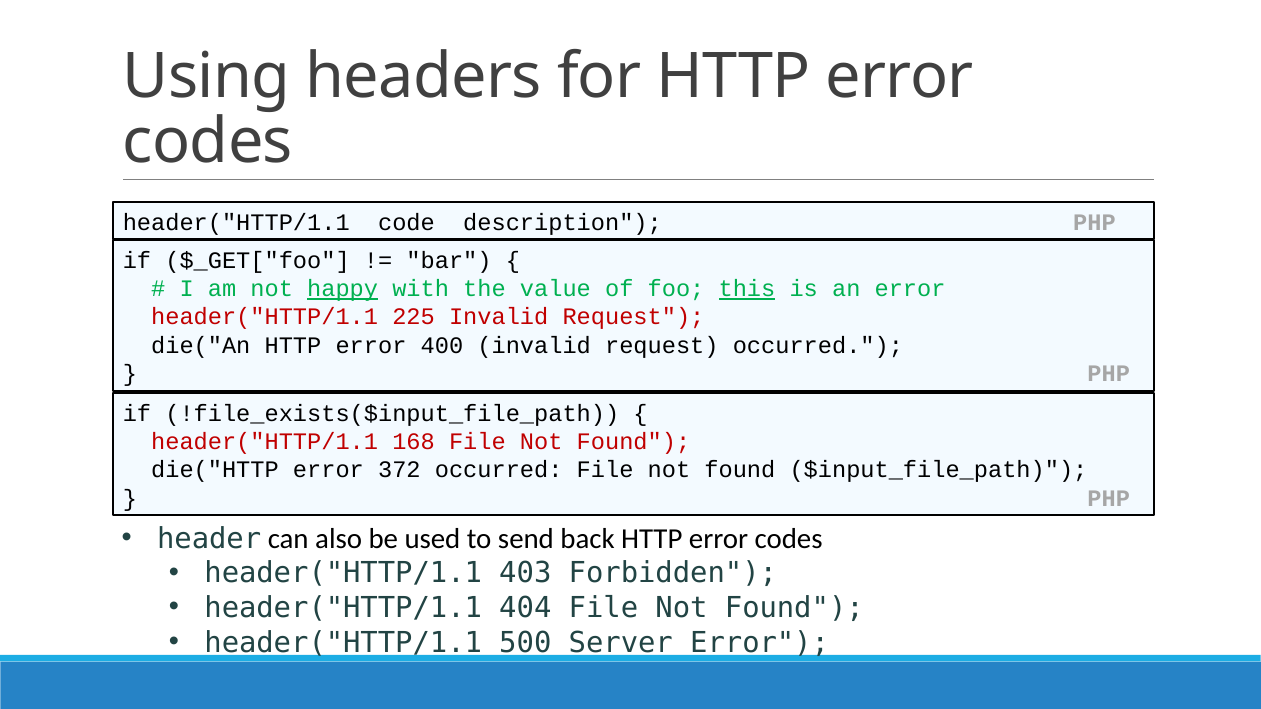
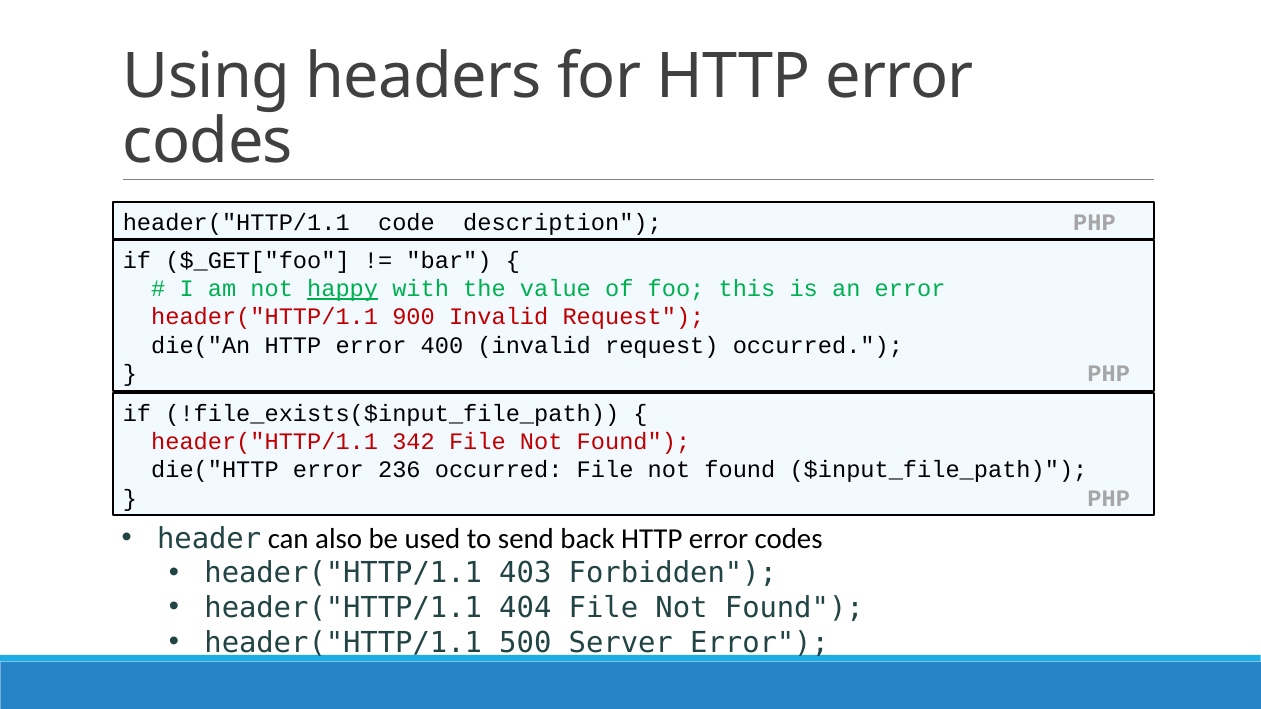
this underline: present -> none
225: 225 -> 900
168: 168 -> 342
372: 372 -> 236
